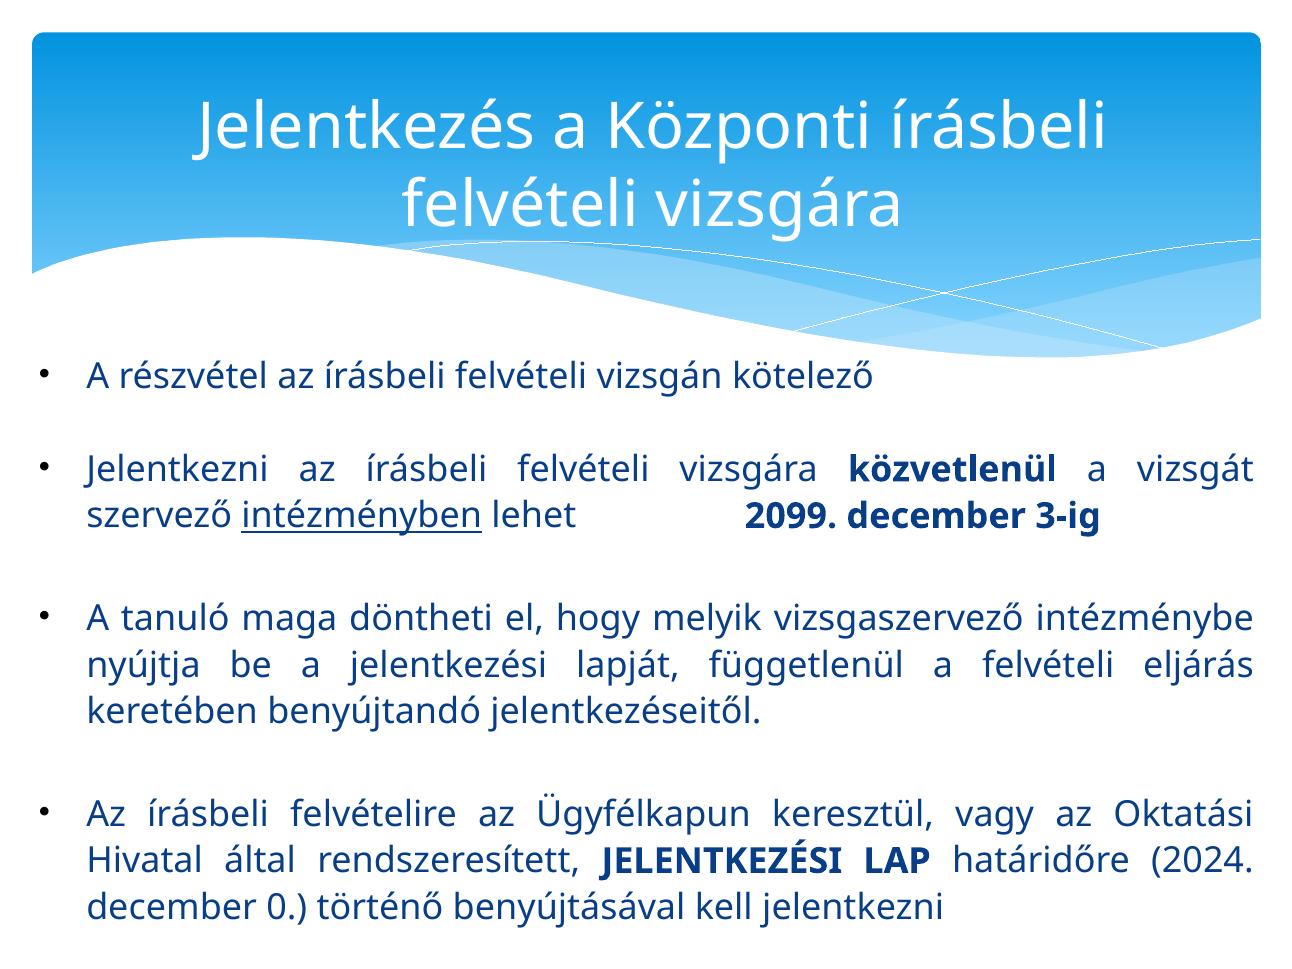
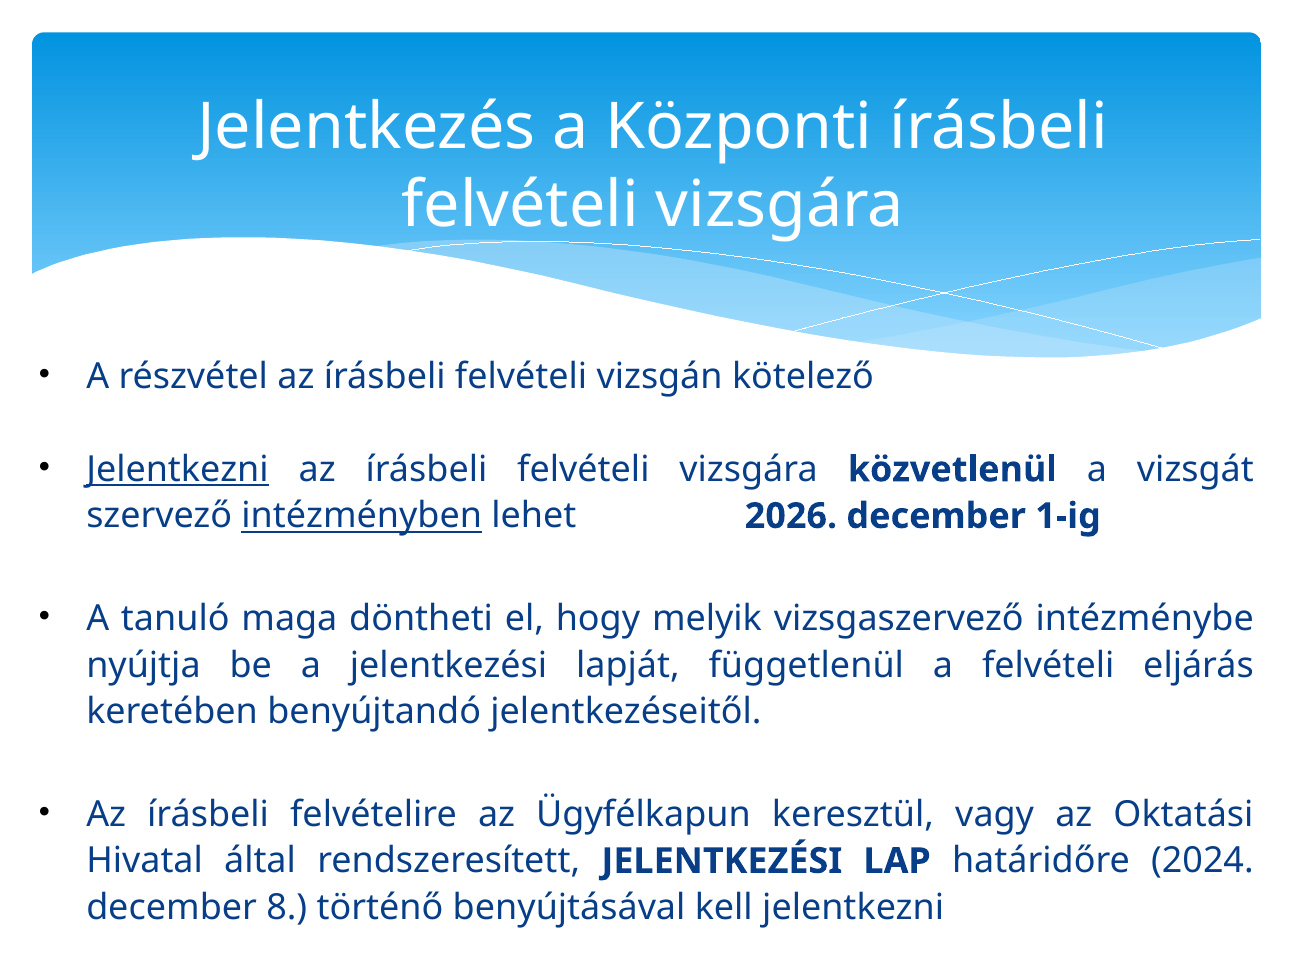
Jelentkezni at (177, 469) underline: none -> present
2099: 2099 -> 2026
3-ig: 3-ig -> 1-ig
0: 0 -> 8
